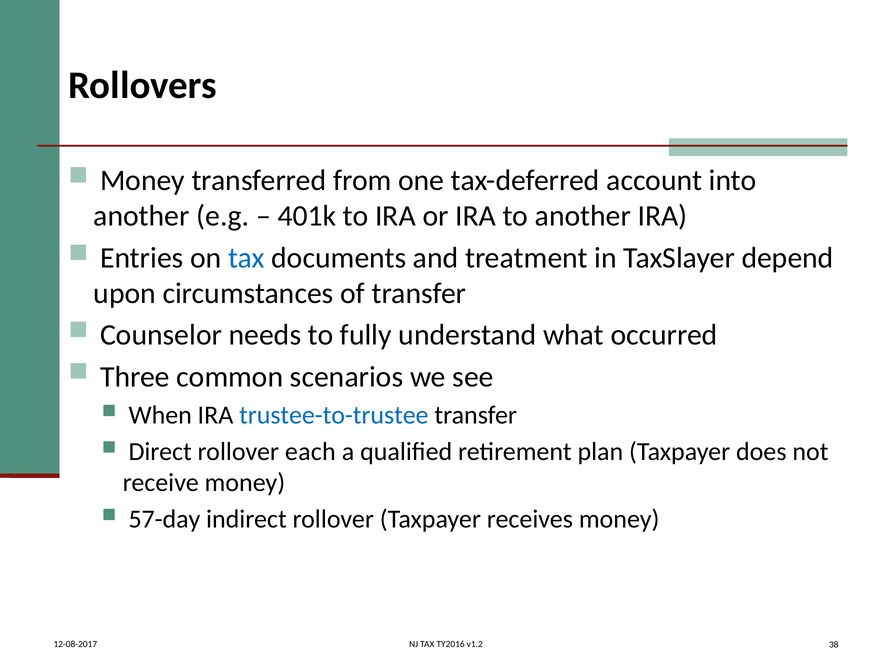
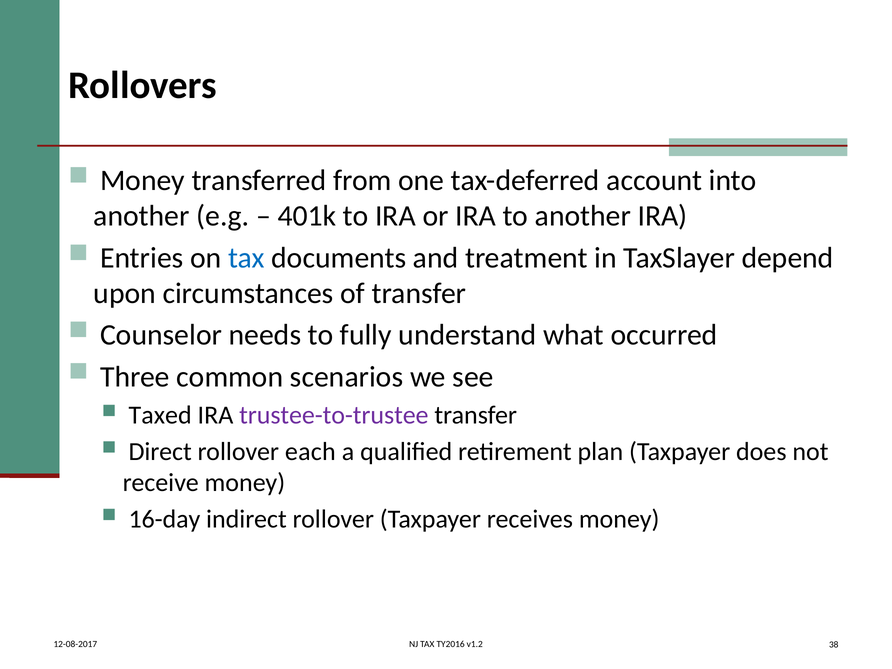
When: When -> Taxed
trustee-to-trustee colour: blue -> purple
57-day: 57-day -> 16-day
